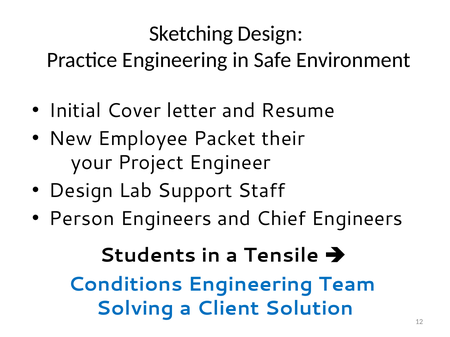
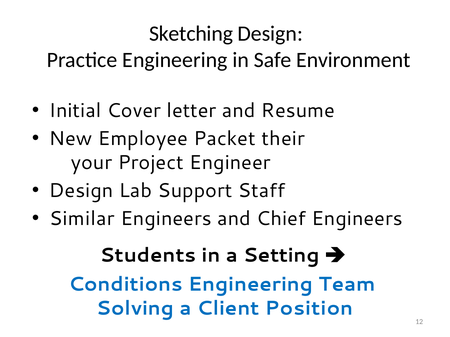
Person: Person -> Similar
Tensile: Tensile -> Setting
Solution: Solution -> Position
